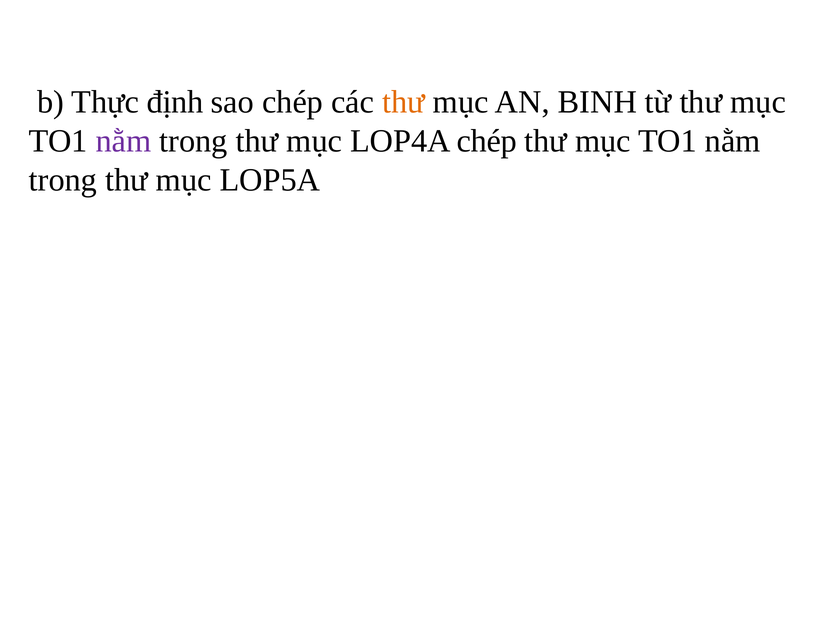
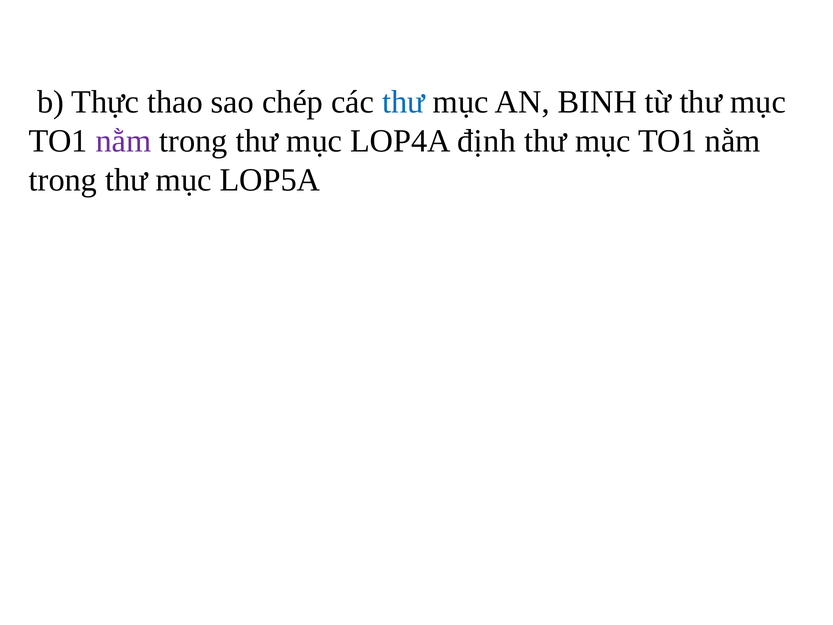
định: định -> thao
thư at (404, 102) colour: orange -> blue
LOP4A chép: chép -> định
